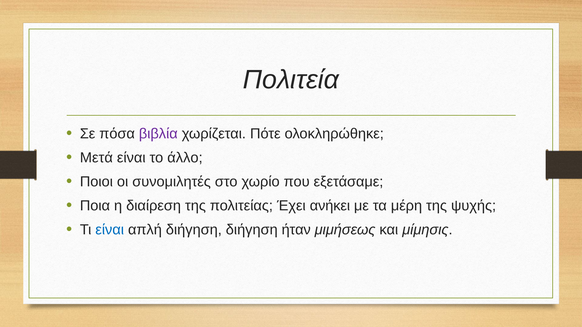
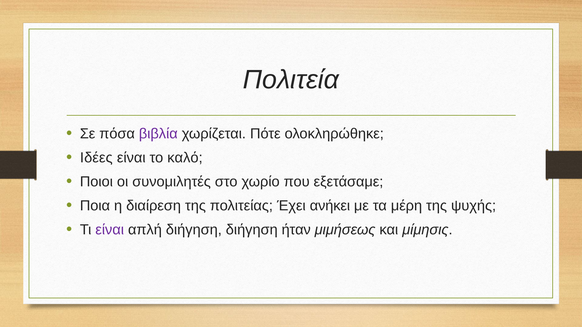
Μετά: Μετά -> Ιδέες
άλλο: άλλο -> καλό
είναι at (110, 230) colour: blue -> purple
